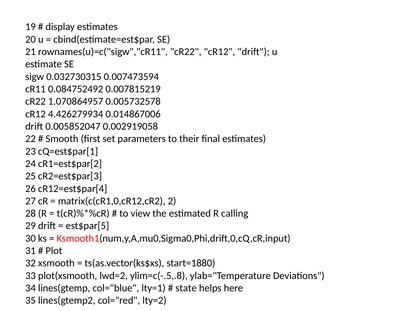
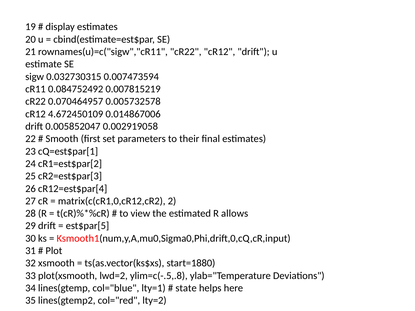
1.070864957: 1.070864957 -> 0.070464957
4.426279934: 4.426279934 -> 4.672450109
calling: calling -> allows
